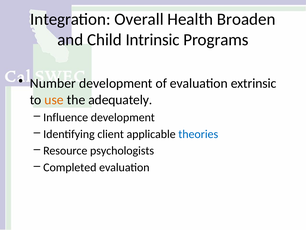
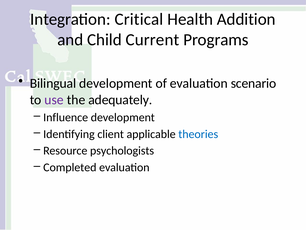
Overall: Overall -> Critical
Broaden: Broaden -> Addition
Intrinsic: Intrinsic -> Current
Number: Number -> Bilingual
extrinsic: extrinsic -> scenario
use colour: orange -> purple
